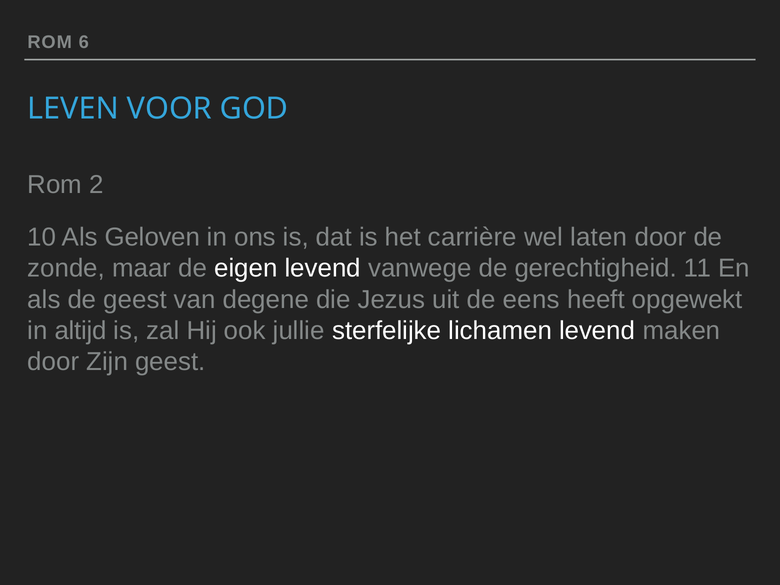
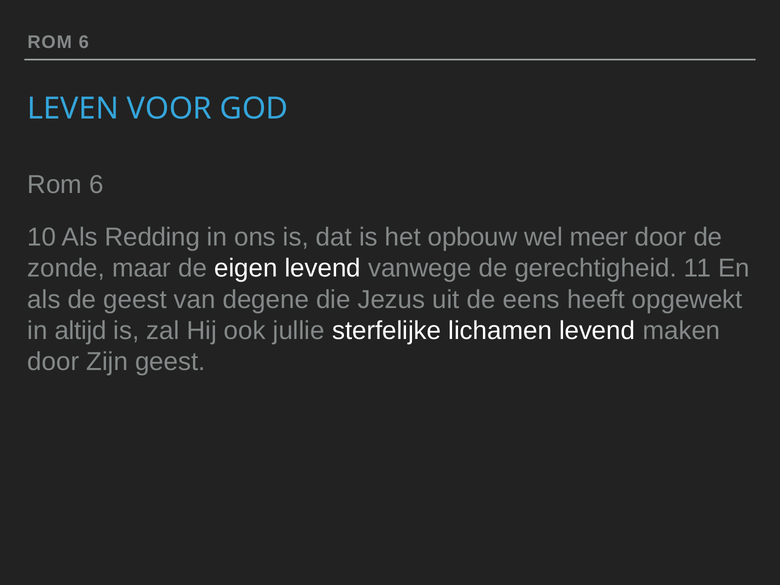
2 at (96, 185): 2 -> 6
Geloven: Geloven -> Redding
carrière: carrière -> opbouw
laten: laten -> meer
